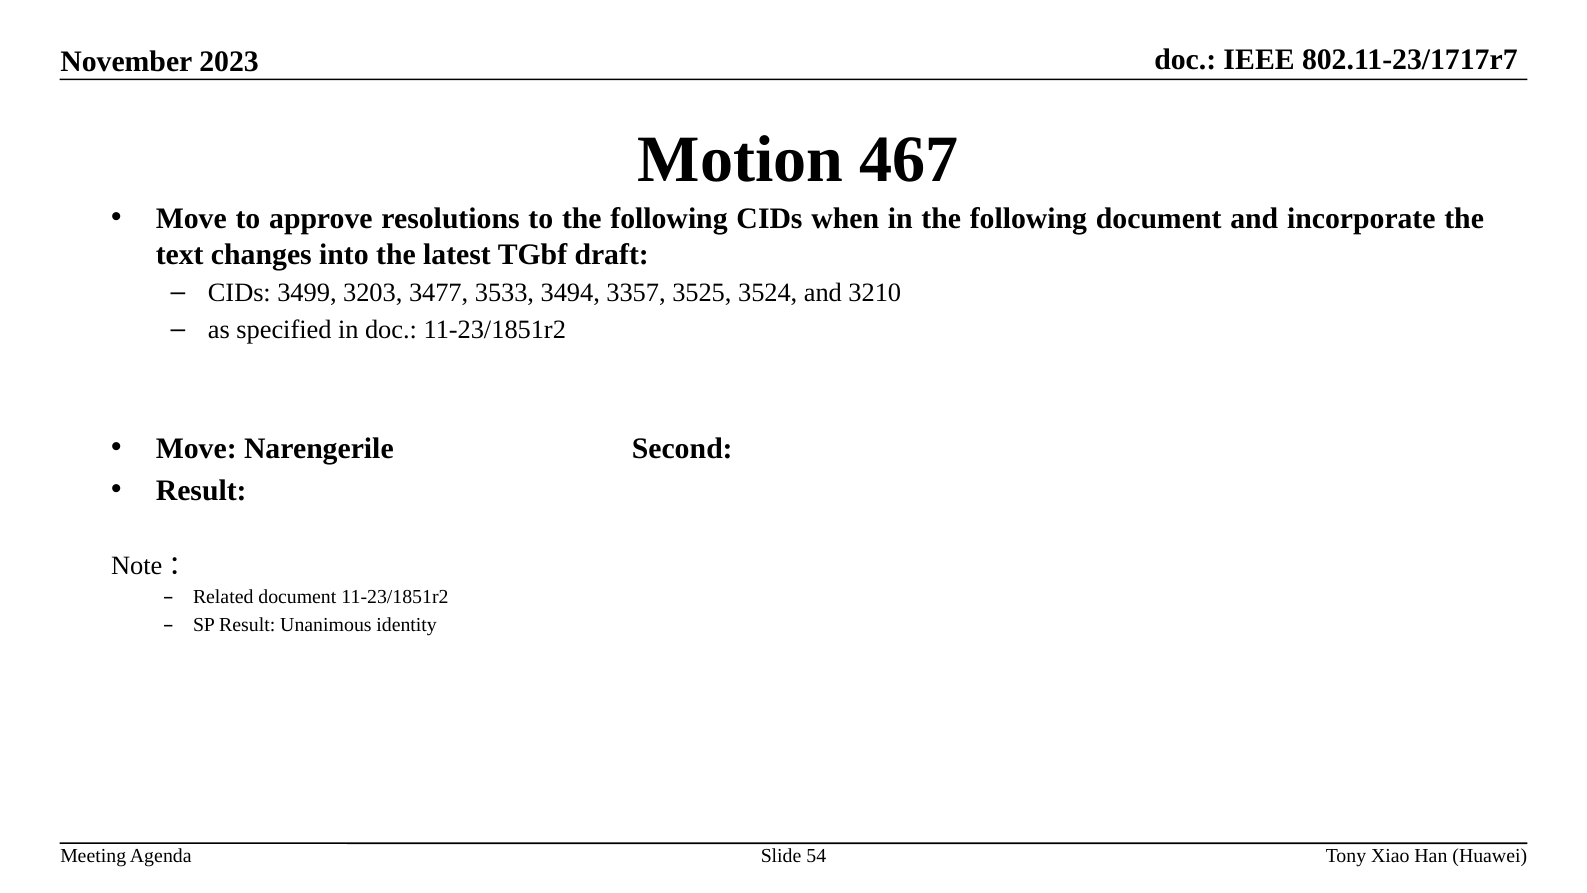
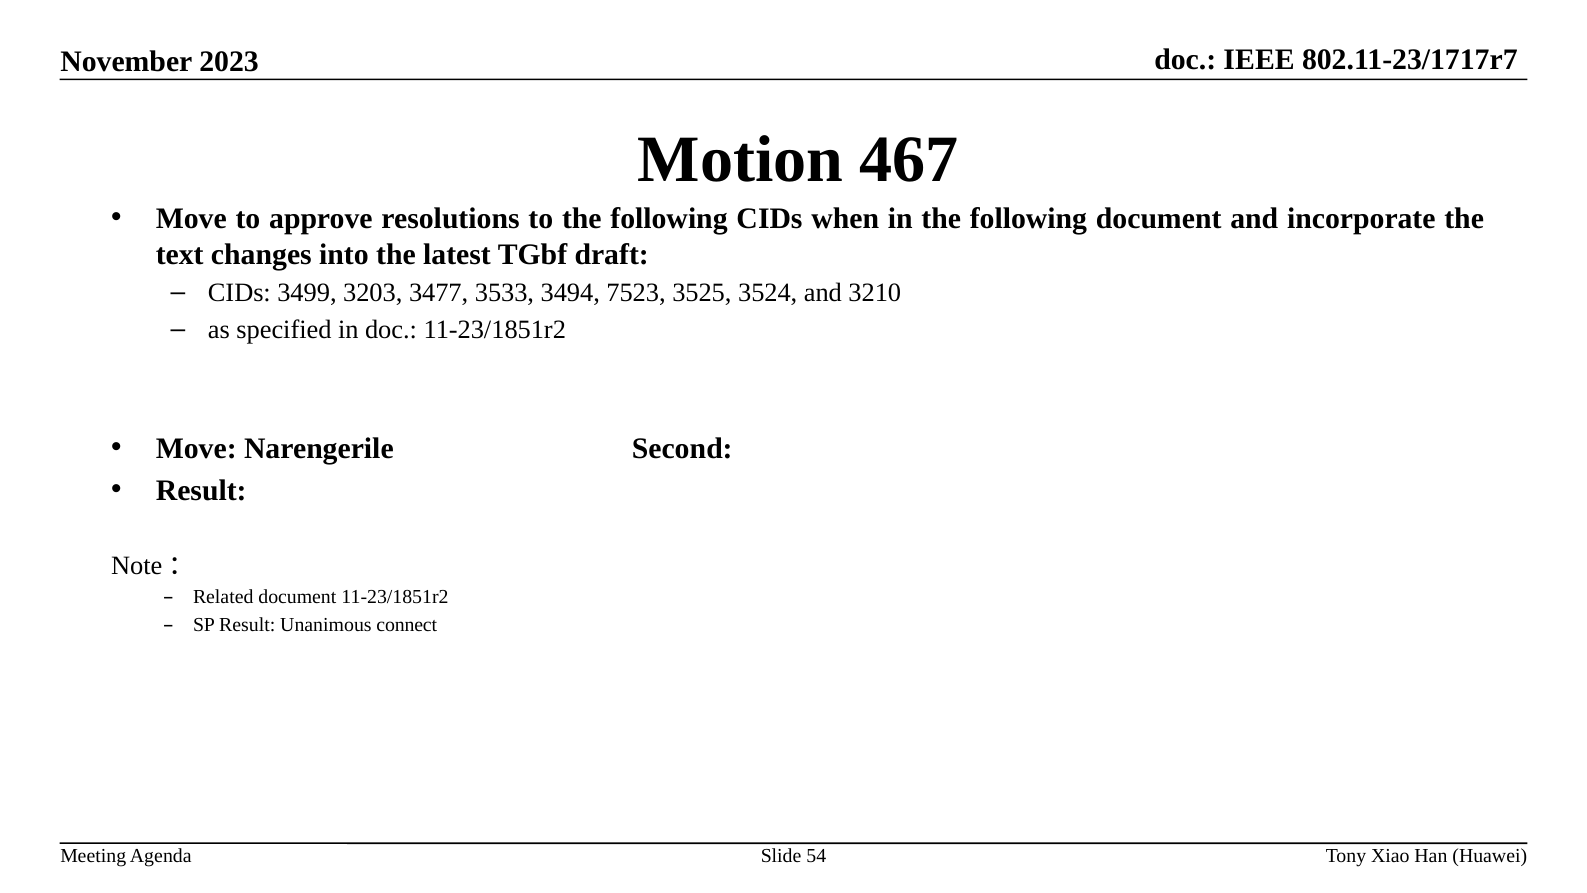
3357: 3357 -> 7523
identity: identity -> connect
